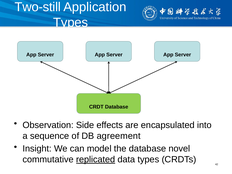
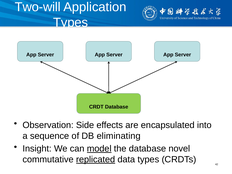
Two-still: Two-still -> Two-will
agreement: agreement -> eliminating
model underline: none -> present
